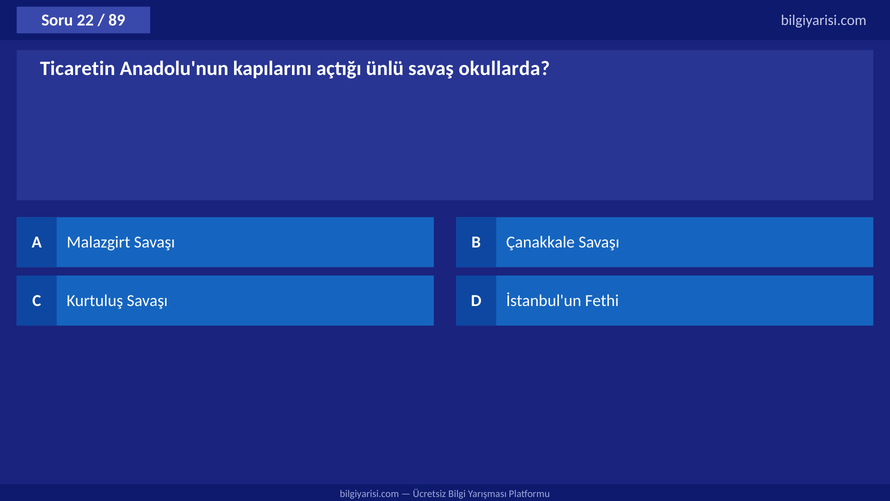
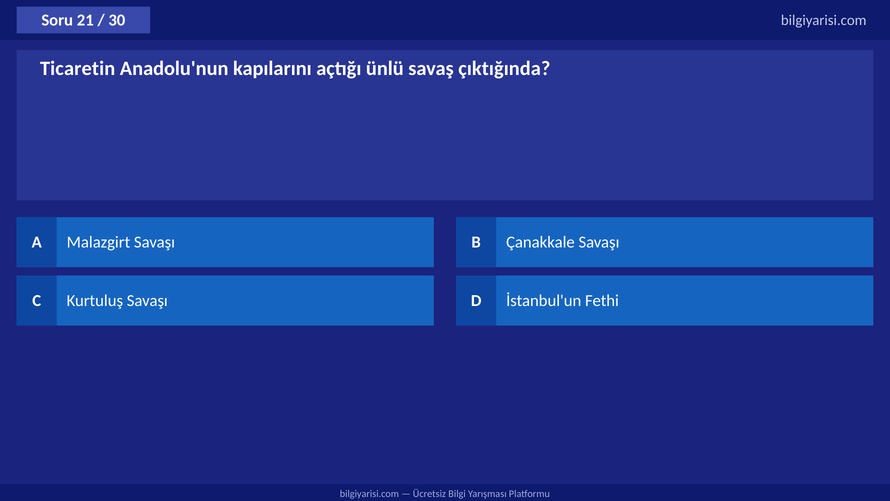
22: 22 -> 21
89: 89 -> 30
okullarda: okullarda -> çıktığında
